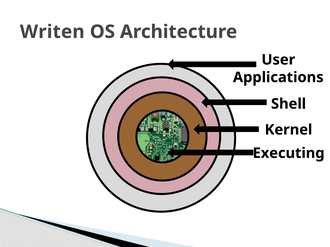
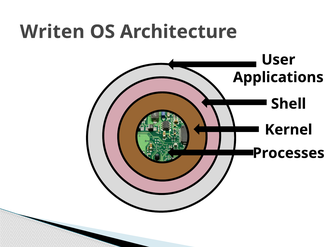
Executing: Executing -> Processes
